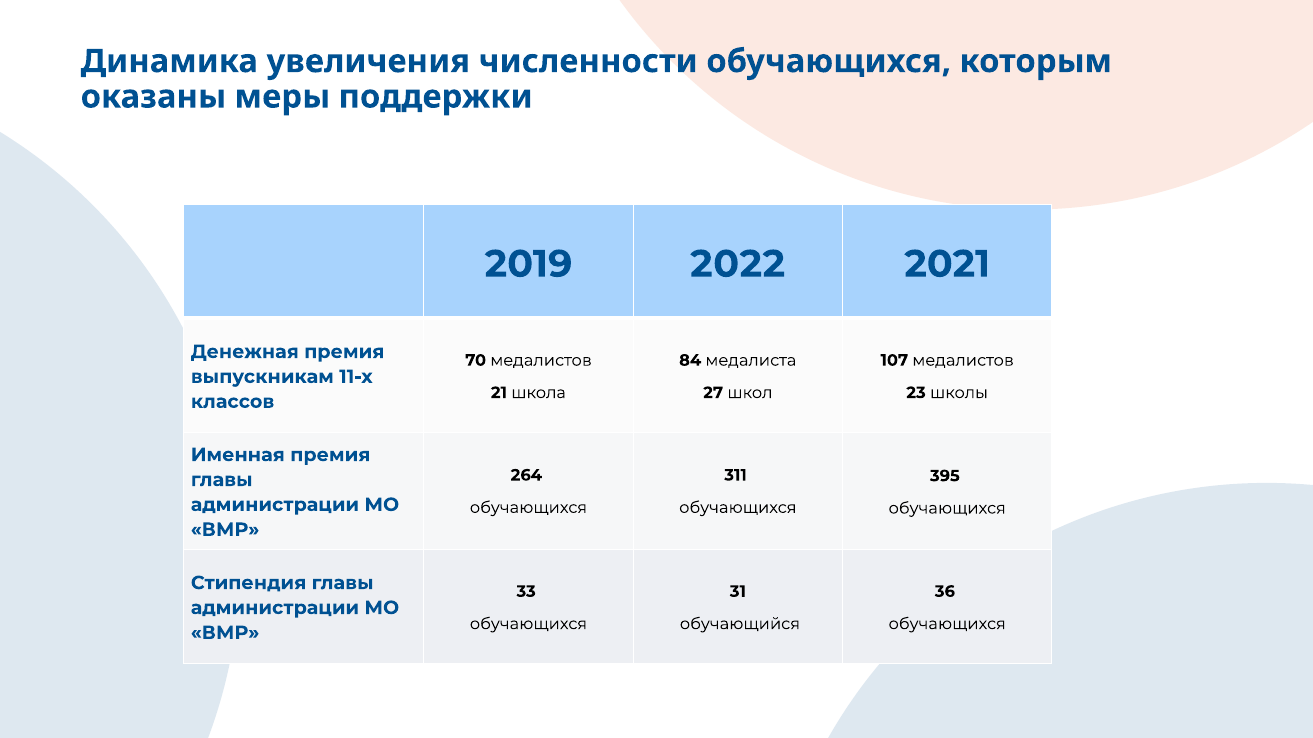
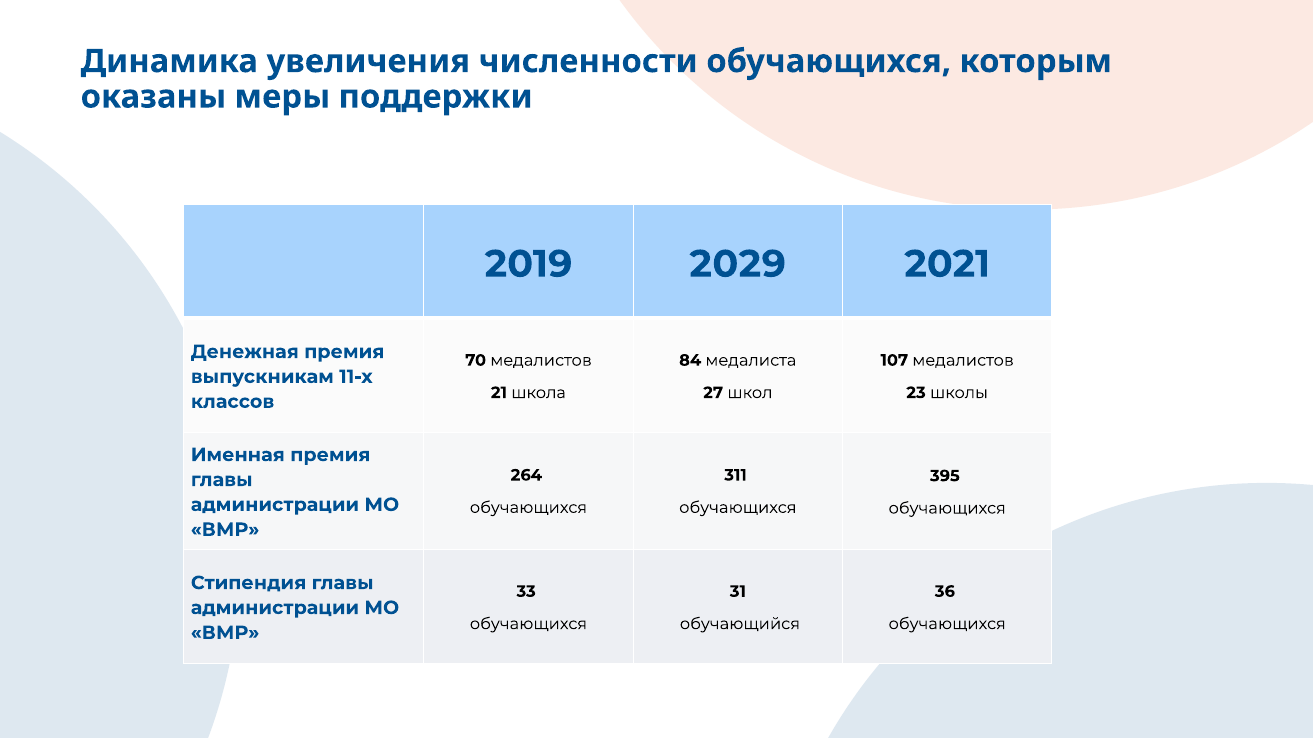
2022: 2022 -> 2029
